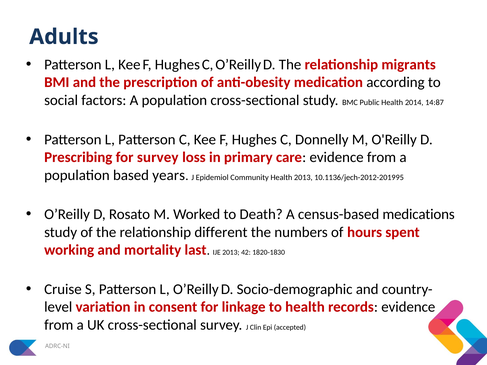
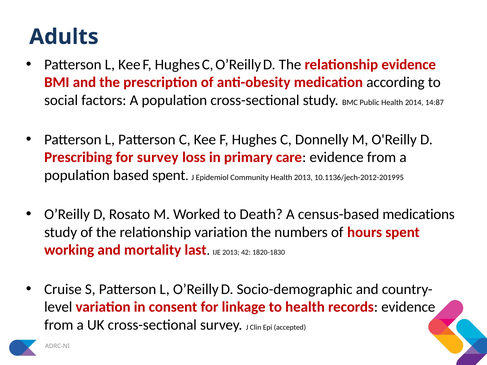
relationship migrants: migrants -> evidence
based years: years -> spent
relationship different: different -> variation
